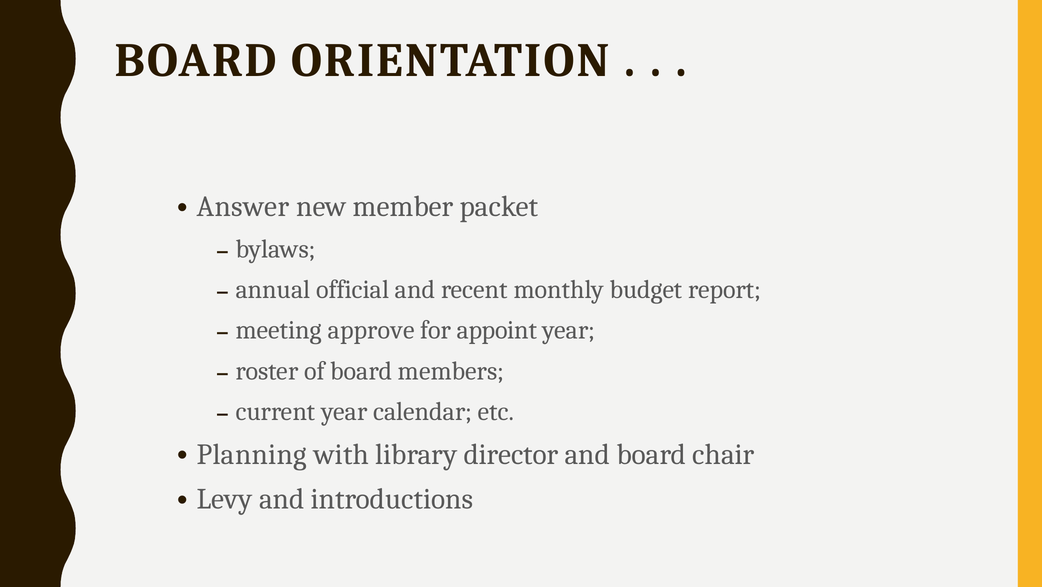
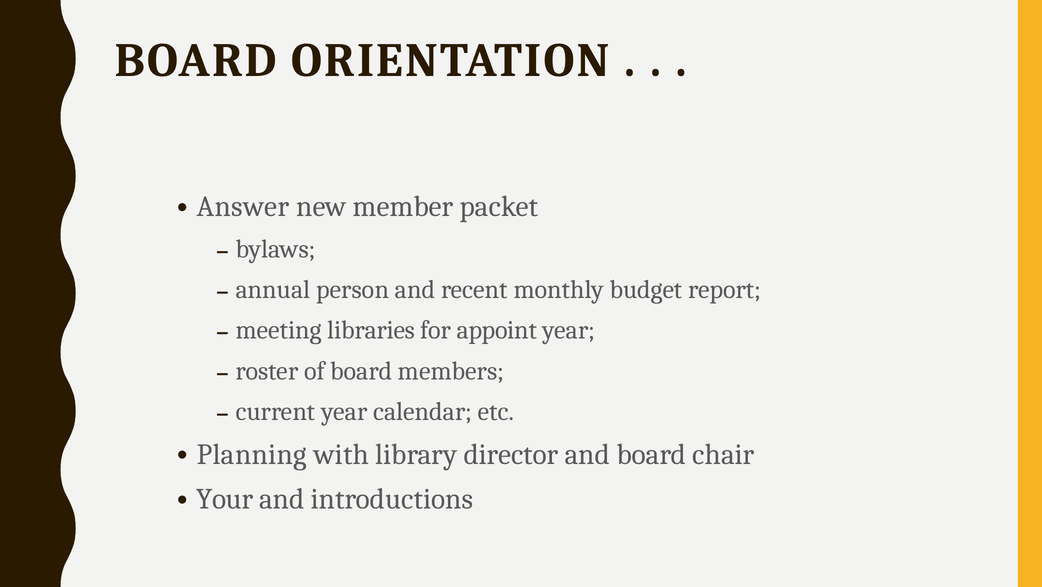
official: official -> person
approve: approve -> libraries
Levy: Levy -> Your
